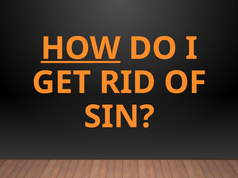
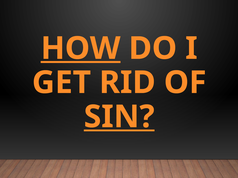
SIN underline: none -> present
